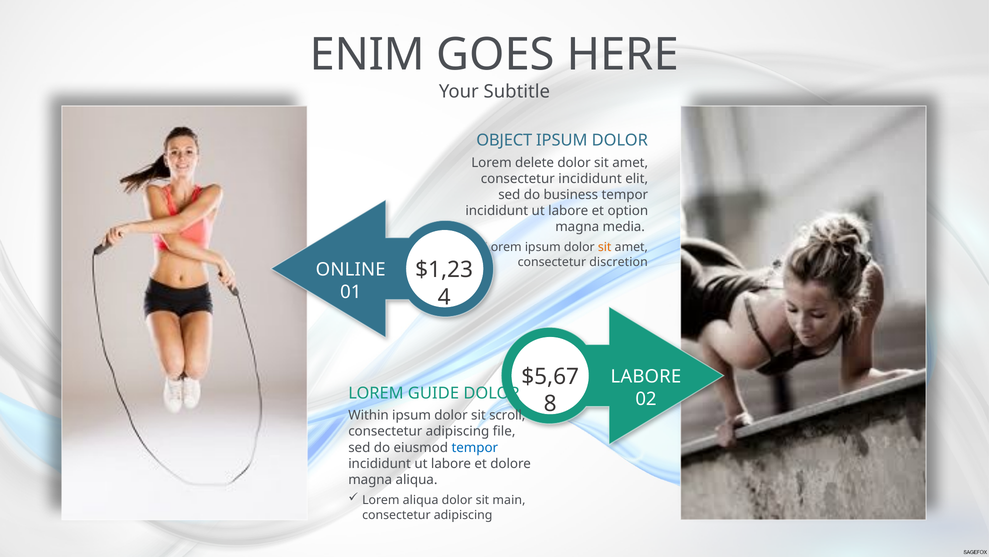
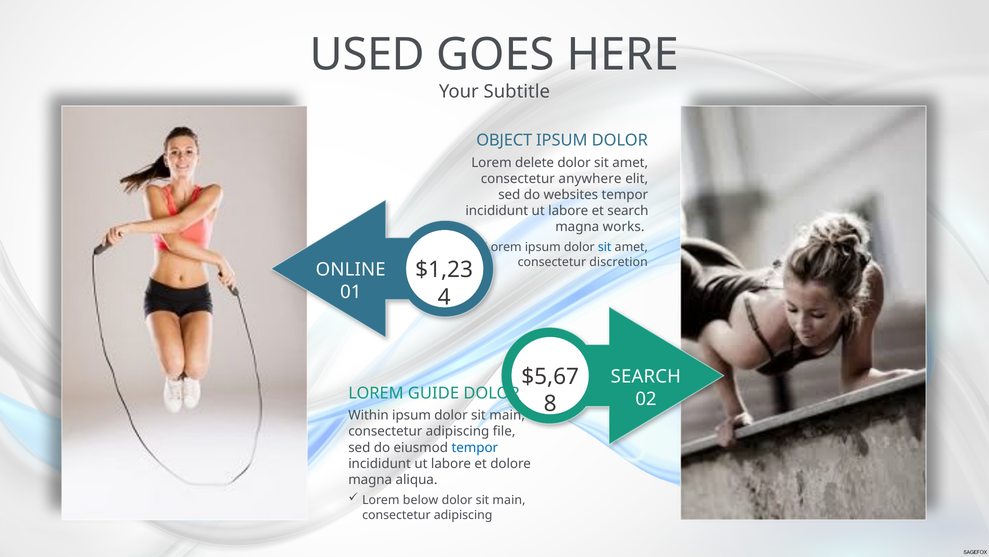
ENIM: ENIM -> USED
consectetur incididunt: incididunt -> anywhere
business: business -> websites
et option: option -> search
media: media -> works
sit at (605, 247) colour: orange -> blue
LABORE at (646, 376): LABORE -> SEARCH
ipsum dolor sit scroll: scroll -> main
Lorem aliqua: aliqua -> below
